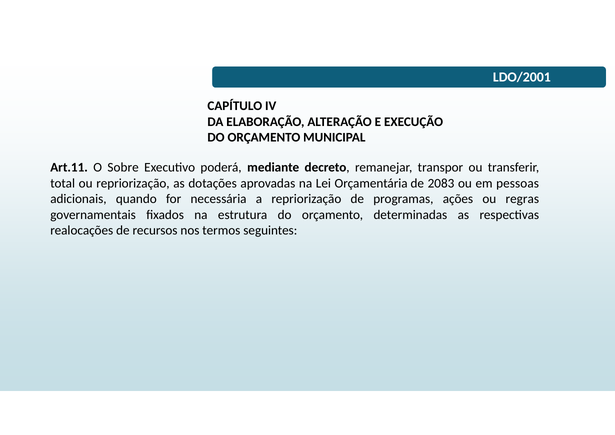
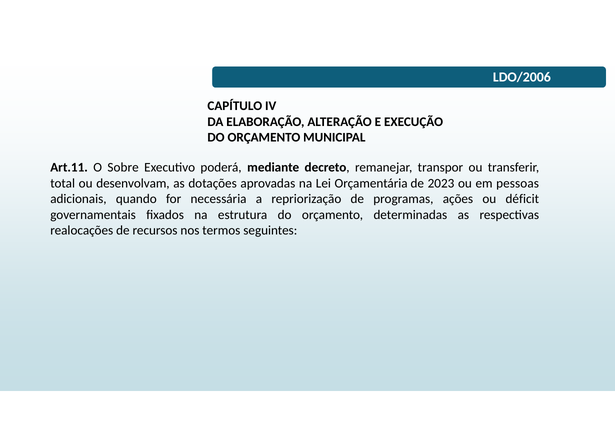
LDO/2001: LDO/2001 -> LDO/2006
ou repriorização: repriorização -> desenvolvam
2083: 2083 -> 2023
regras: regras -> déficit
